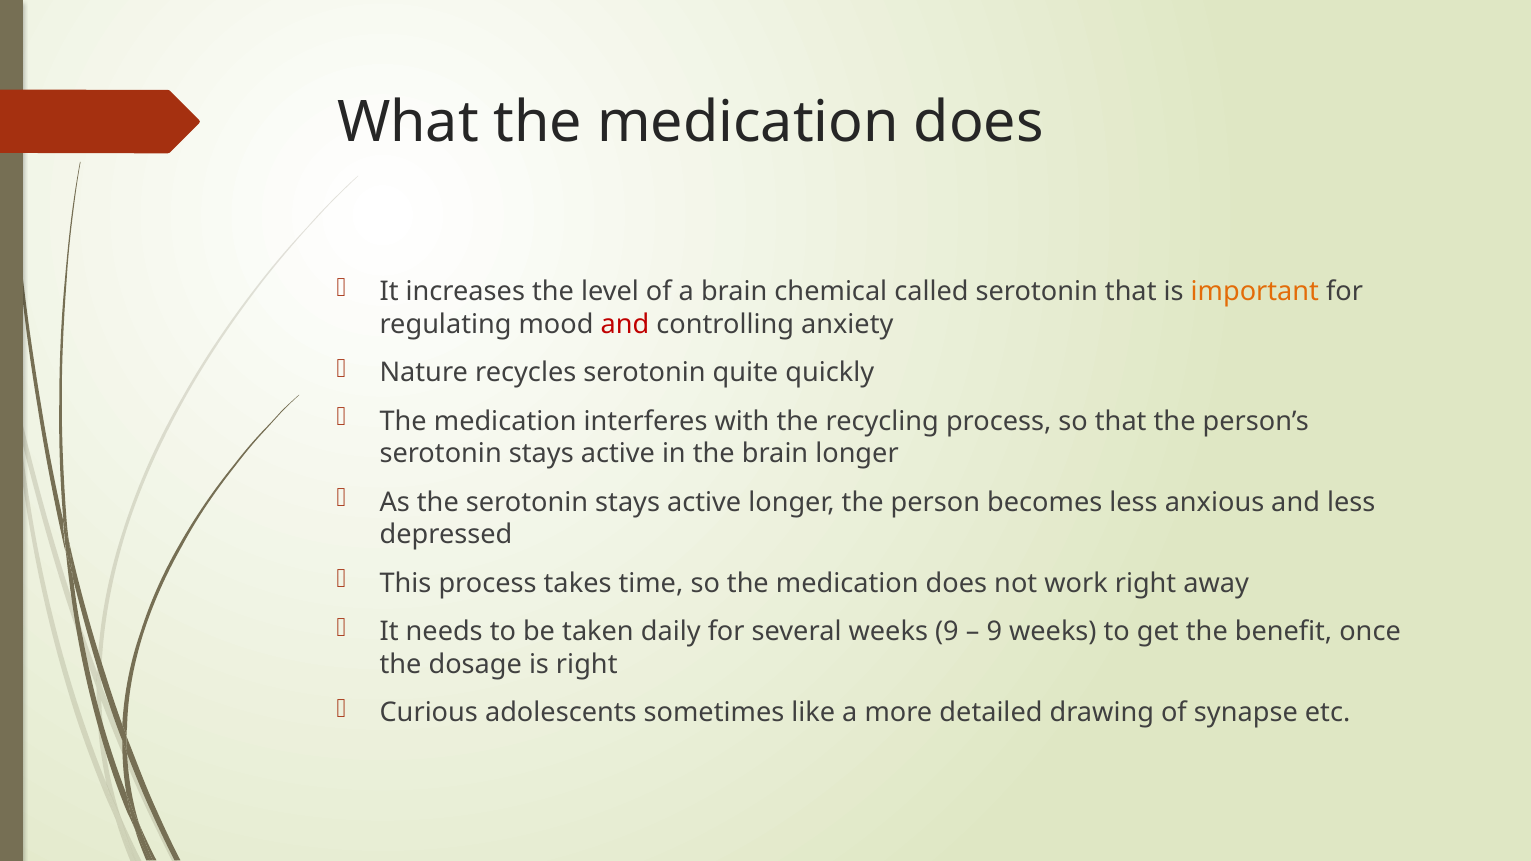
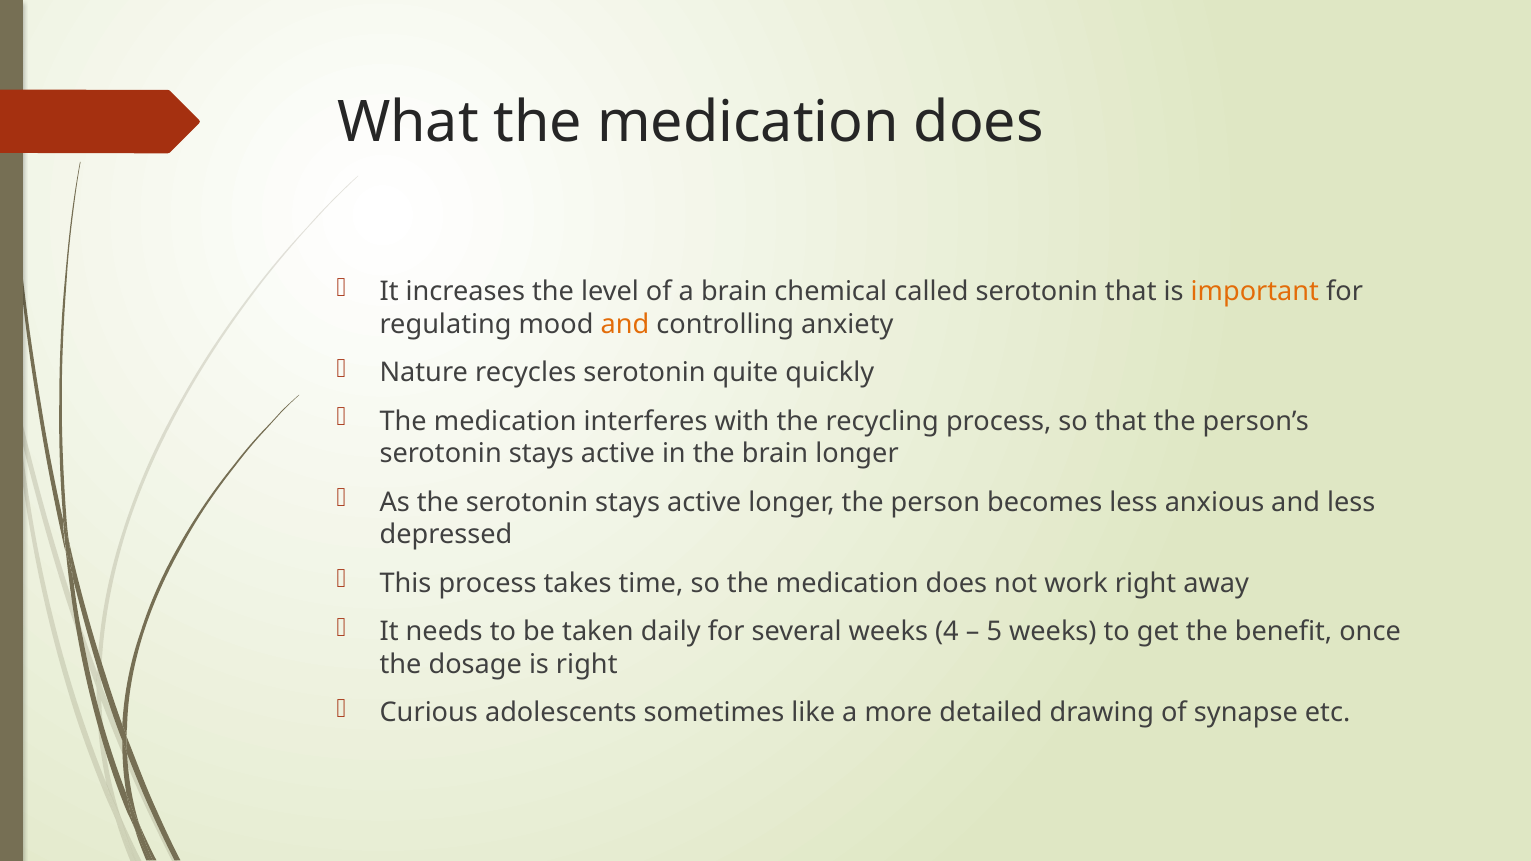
and at (625, 324) colour: red -> orange
weeks 9: 9 -> 4
9 at (994, 632): 9 -> 5
